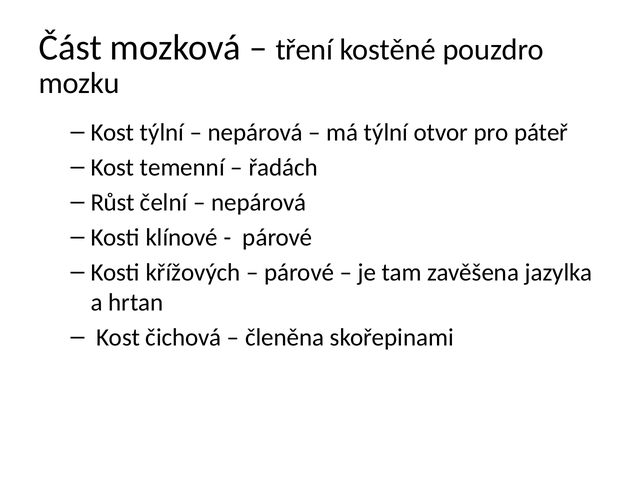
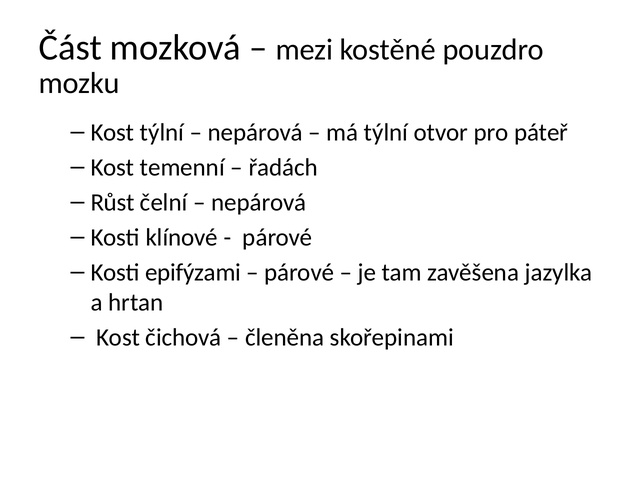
tření: tření -> mezi
křížových: křížových -> epifýzami
